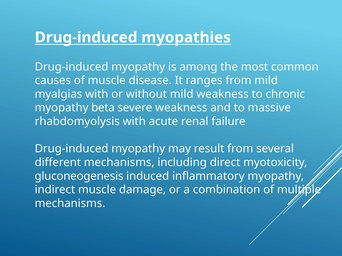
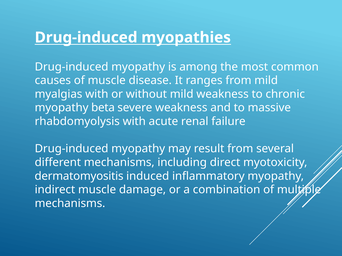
gluconeogenesis: gluconeogenesis -> dermatomyositis
